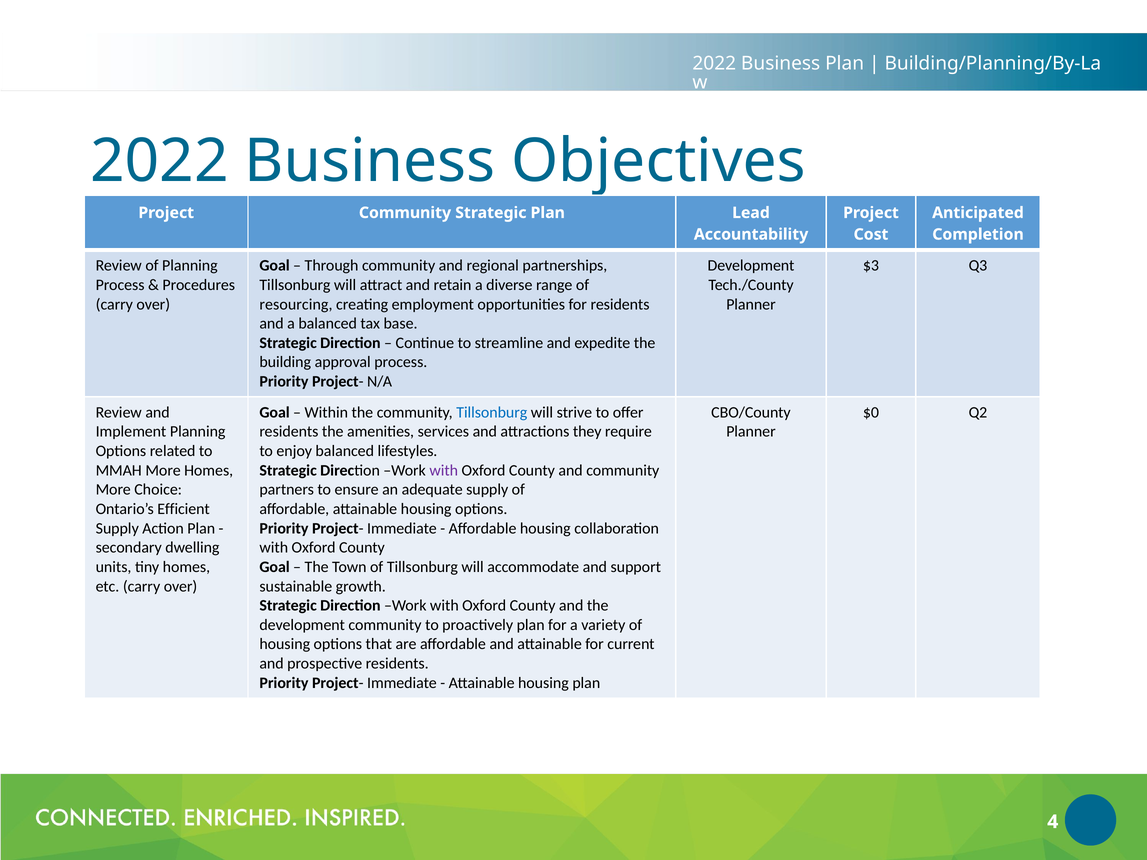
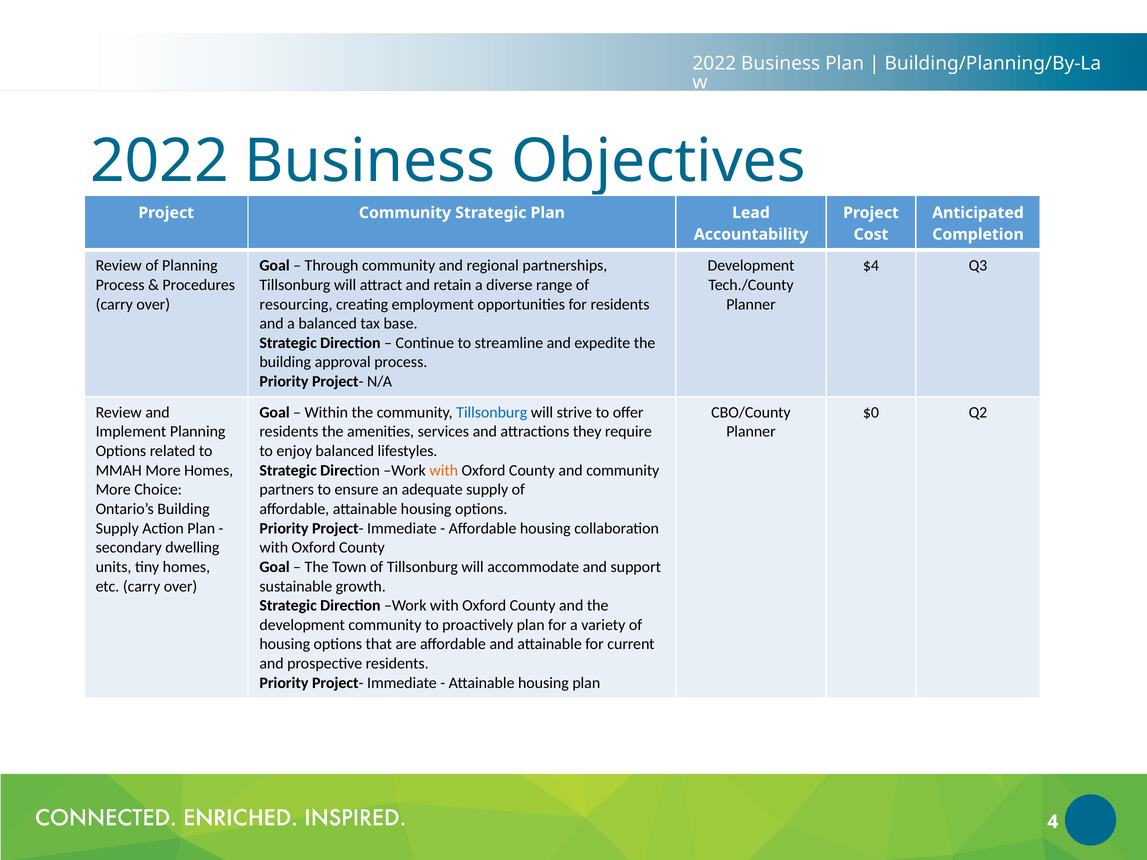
$3: $3 -> $4
with at (444, 470) colour: purple -> orange
Ontario’s Efficient: Efficient -> Building
